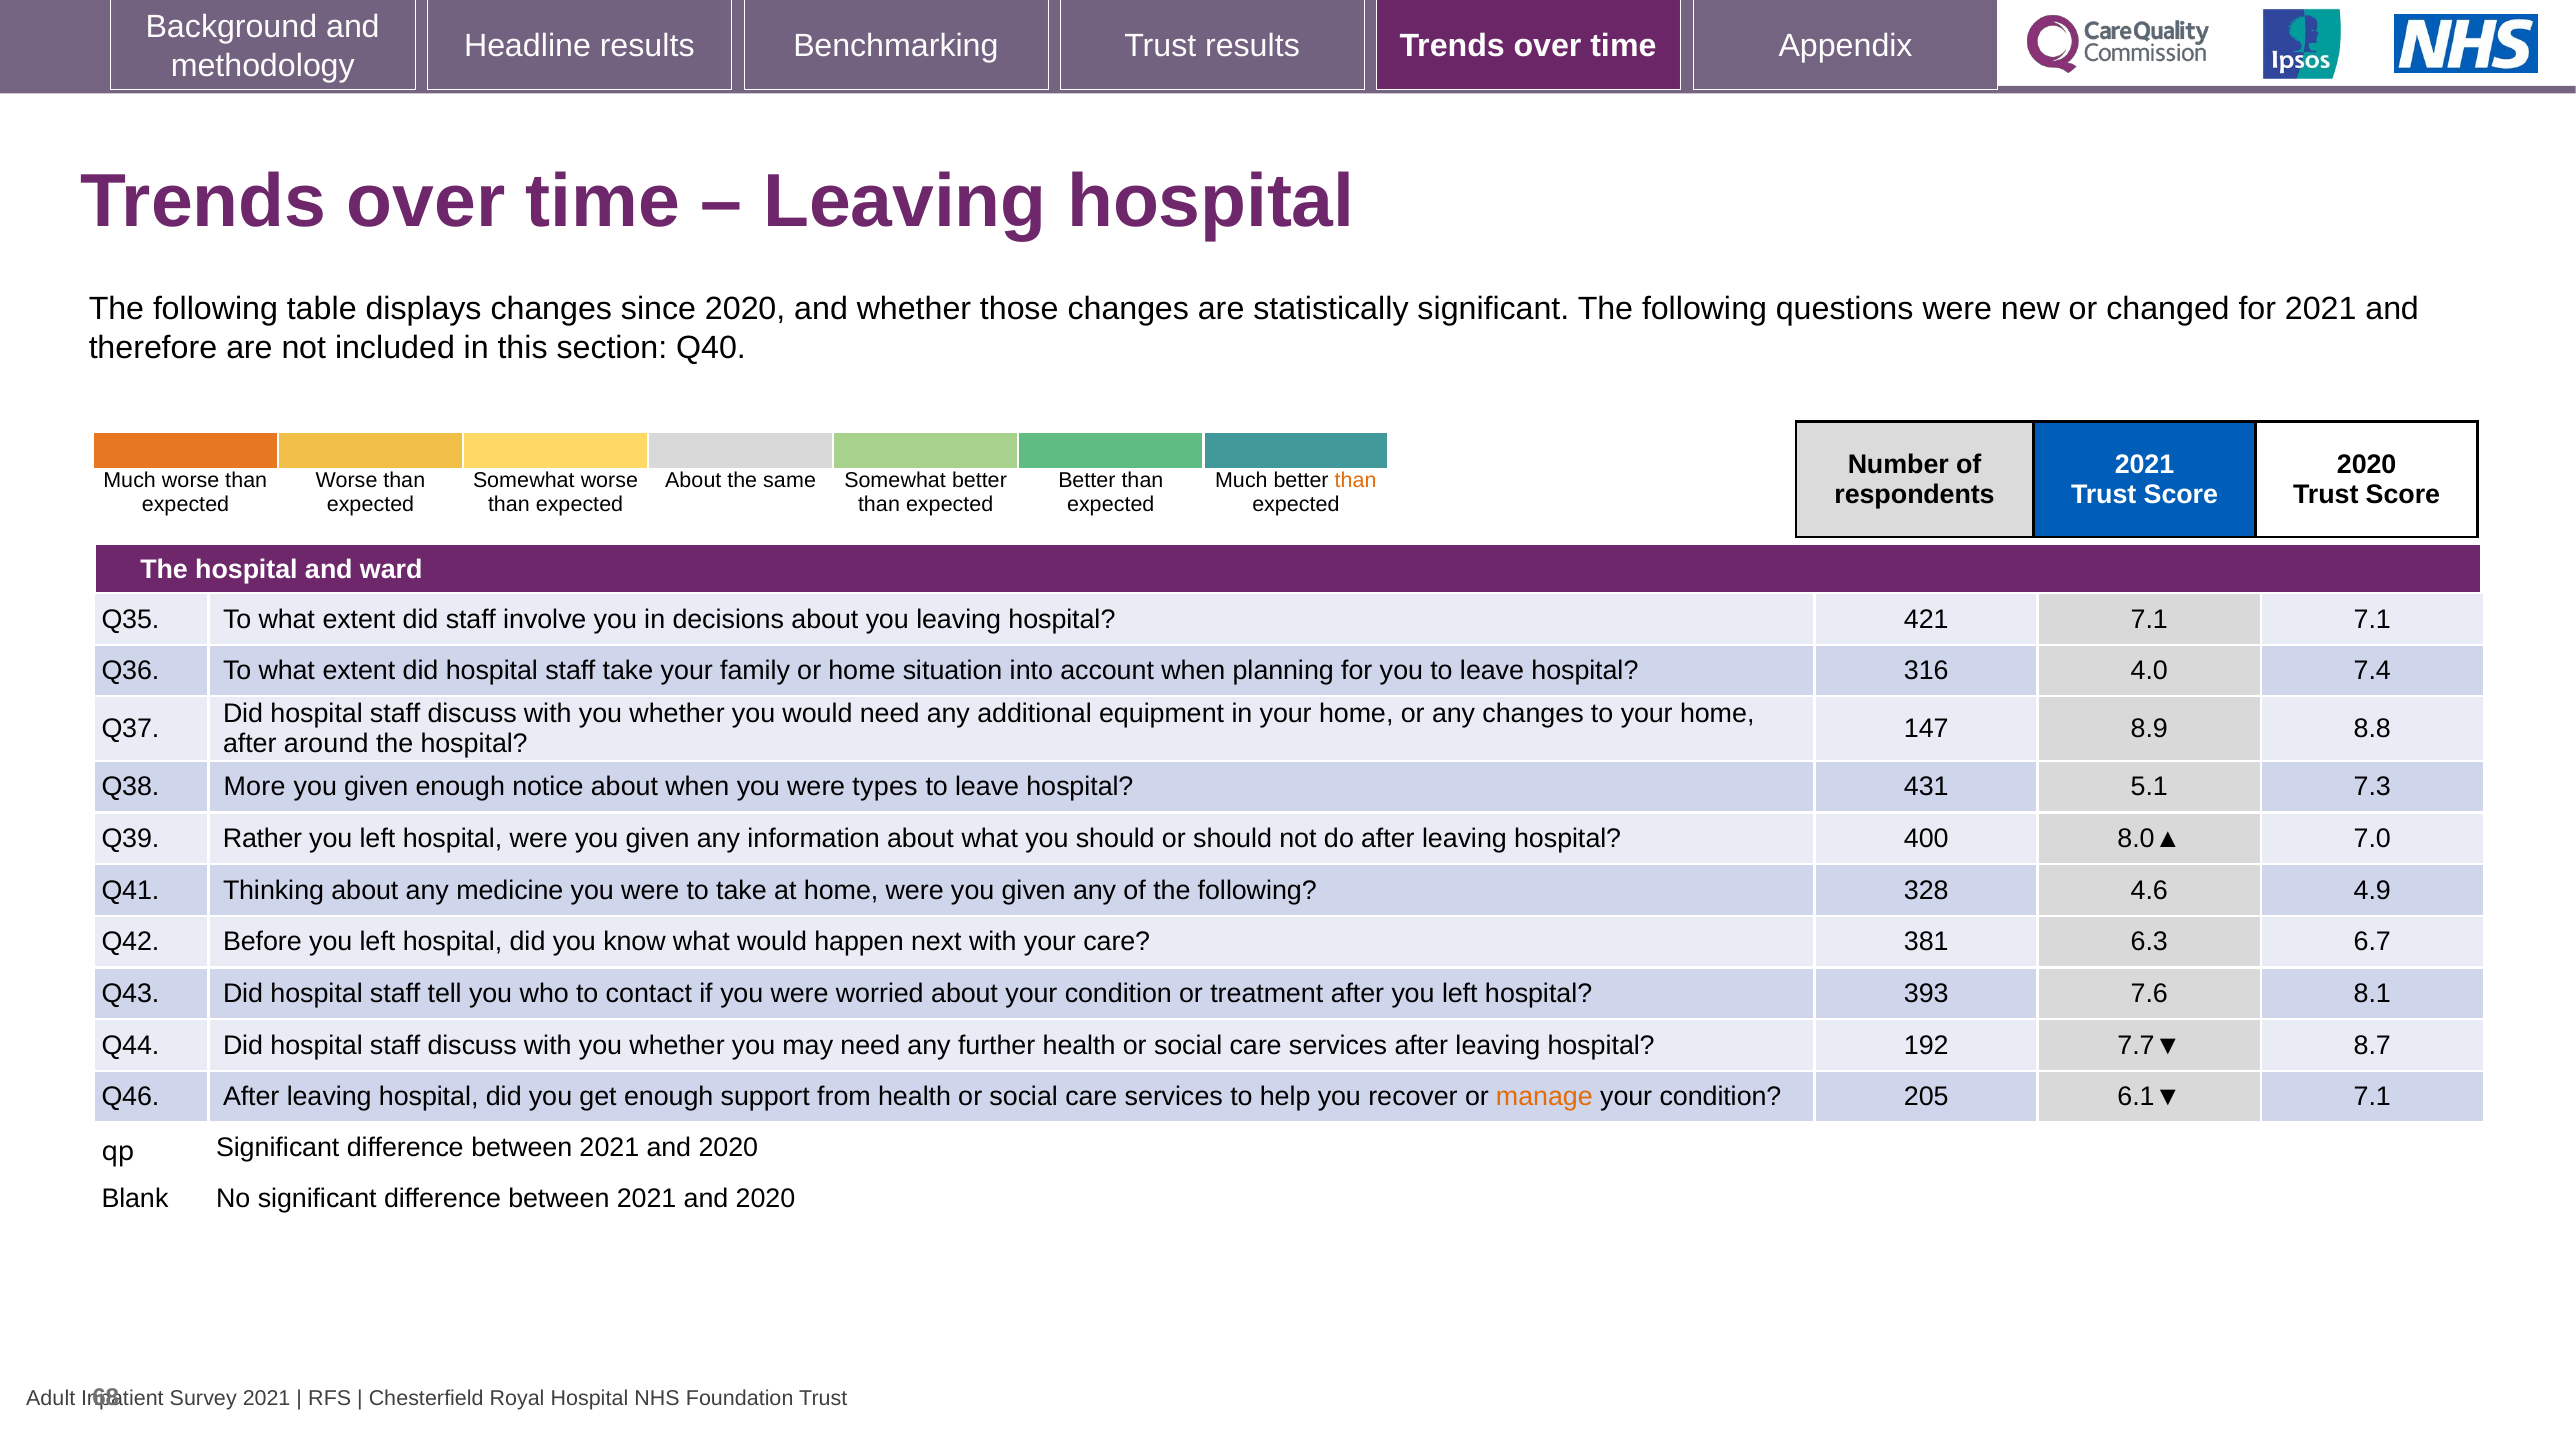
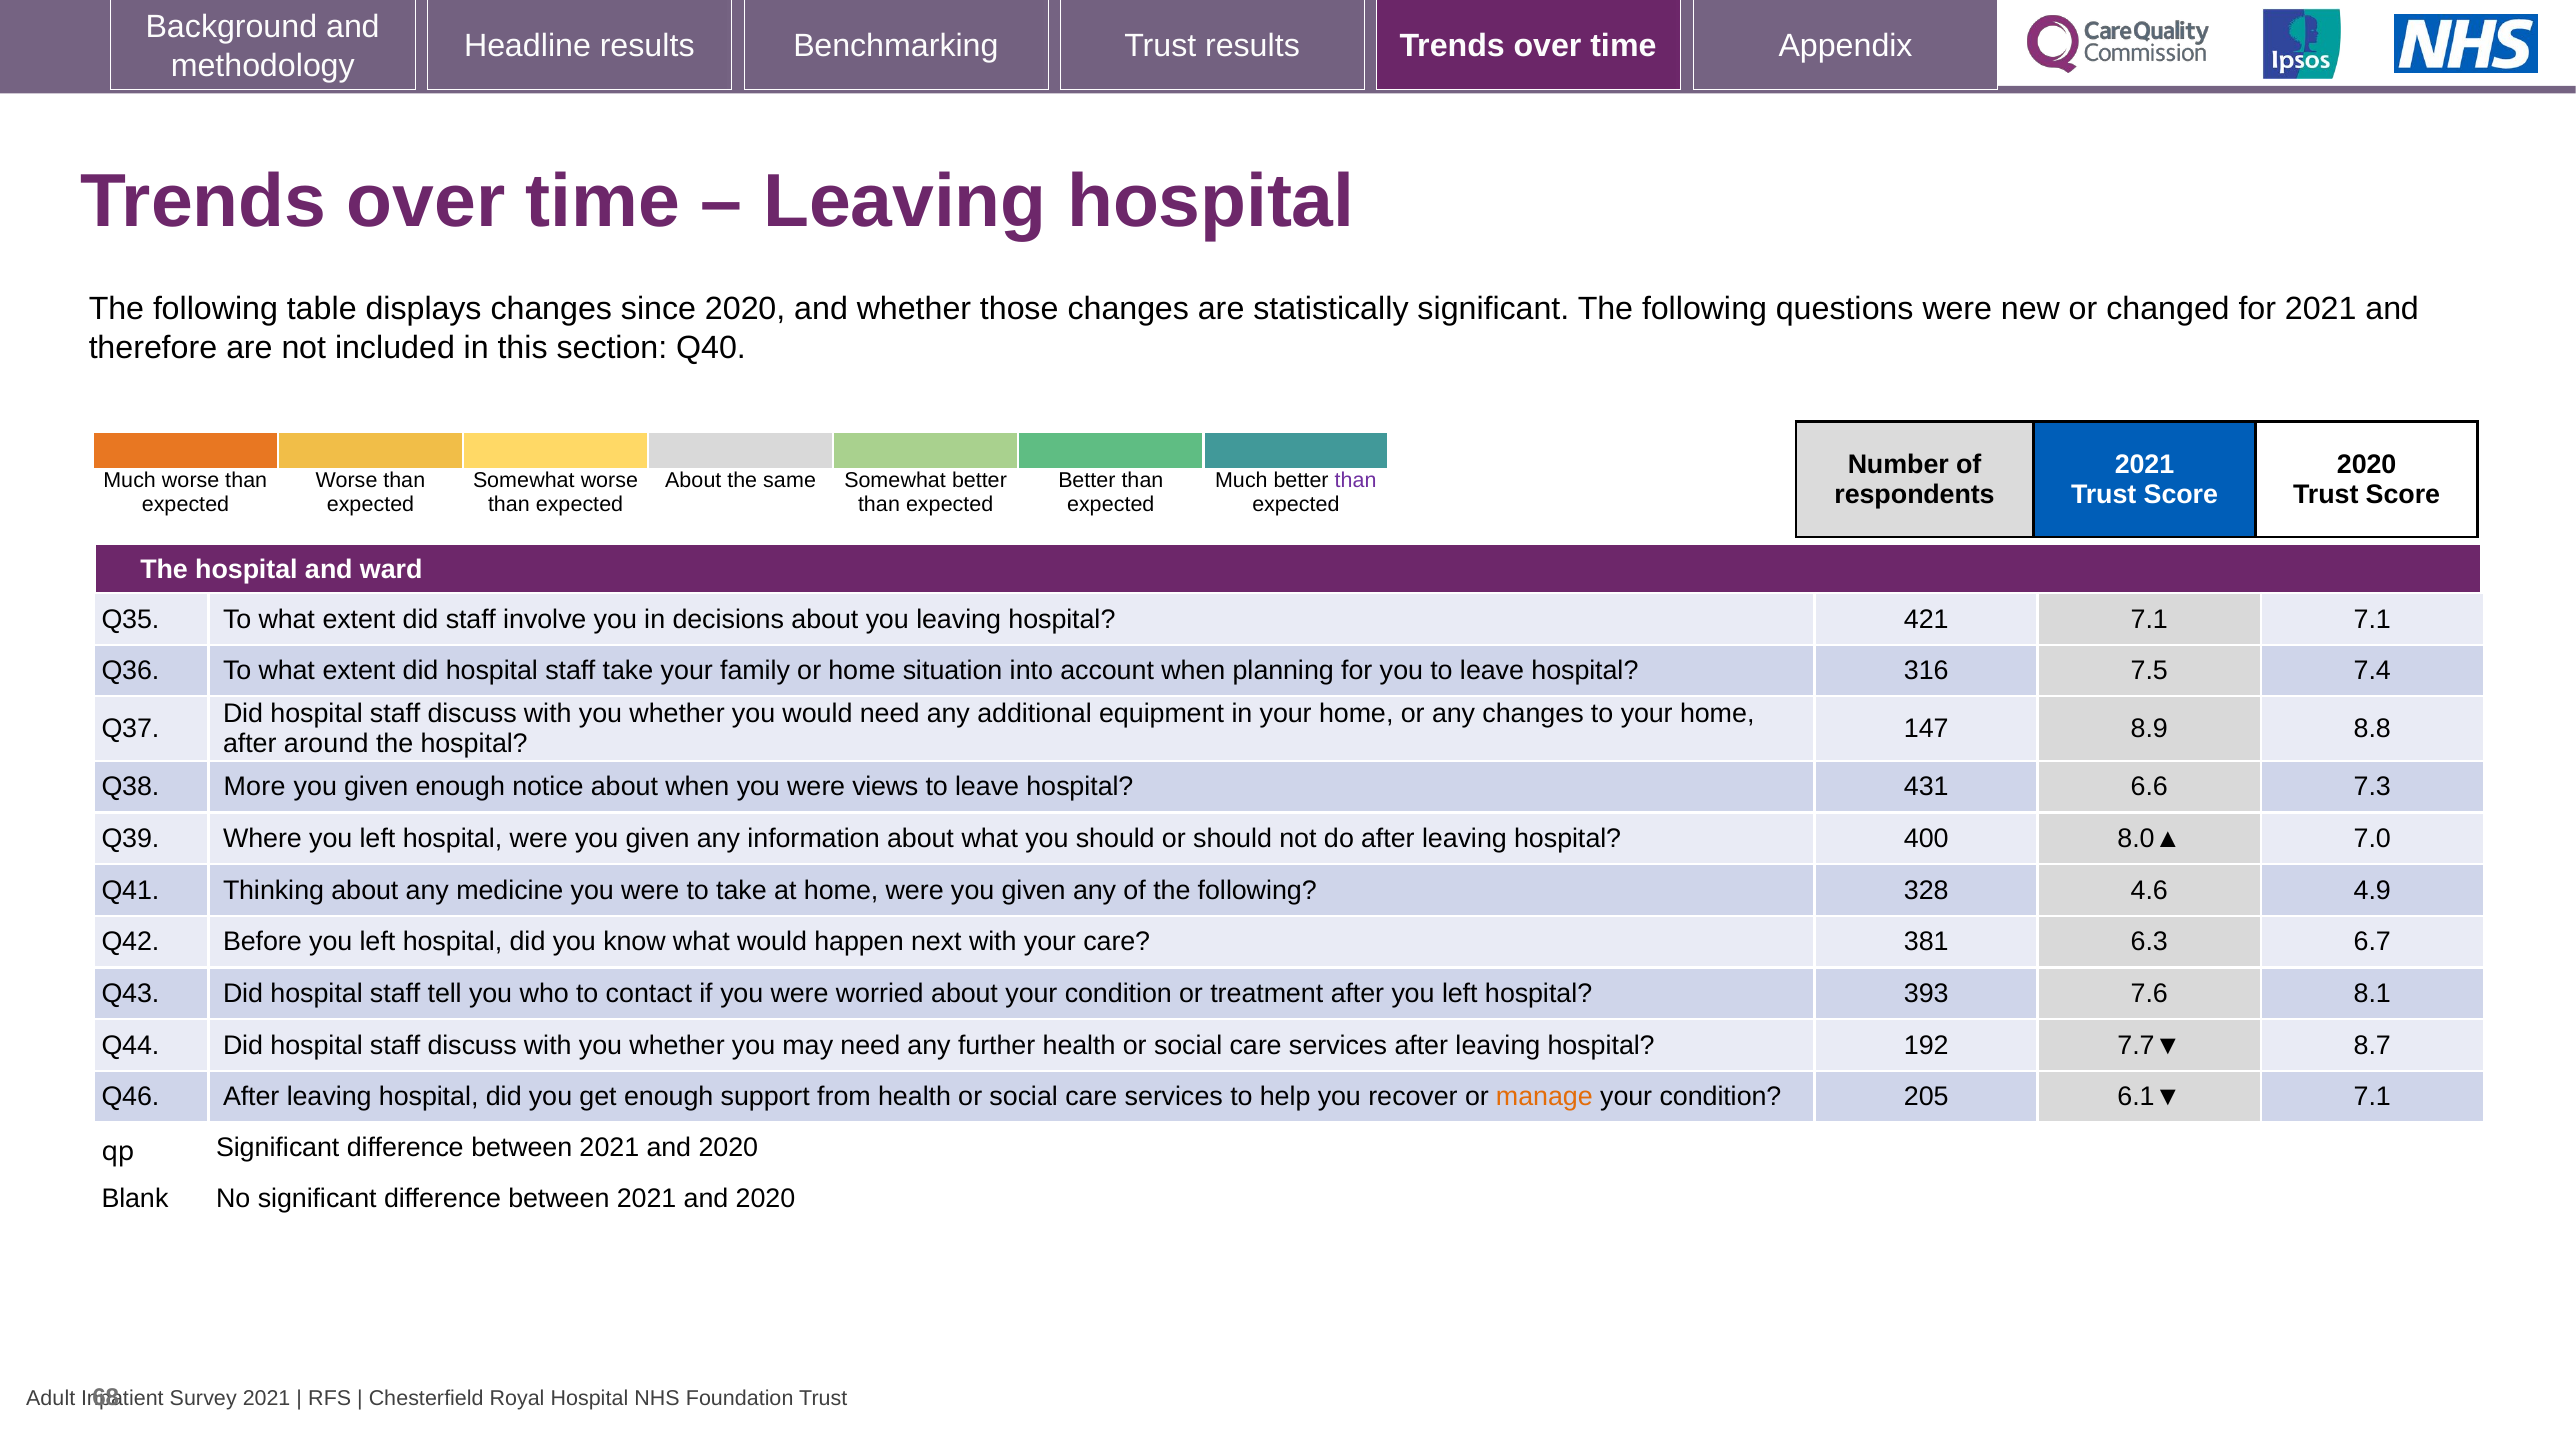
than at (1356, 481) colour: orange -> purple
4.0: 4.0 -> 7.5
types: types -> views
5.1: 5.1 -> 6.6
Rather: Rather -> Where
